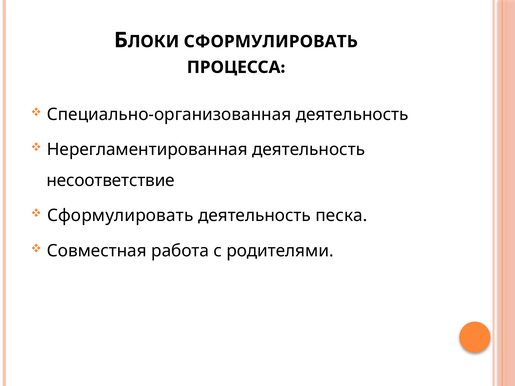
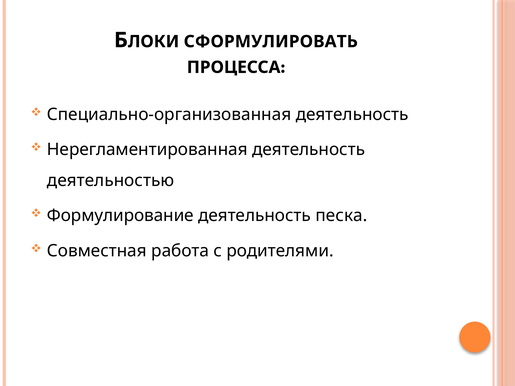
несоответствие: несоответствие -> деятельностью
Сформулировать at (120, 216): Сформулировать -> Формулирование
